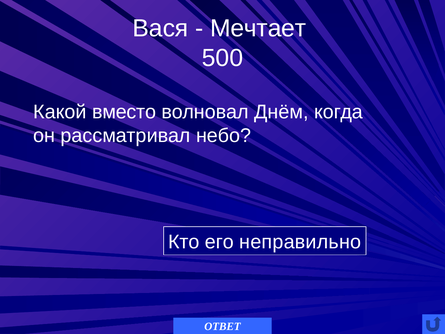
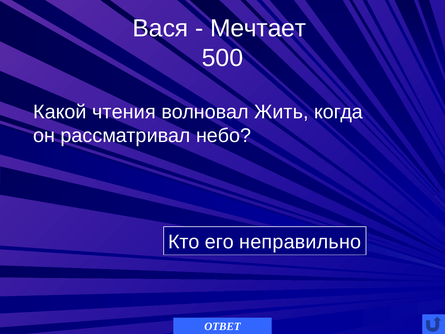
вместо: вместо -> чтения
Днём: Днём -> Жить
